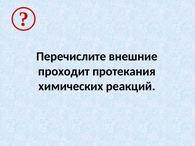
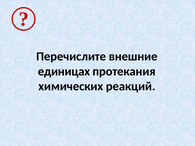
проходит: проходит -> единицах
